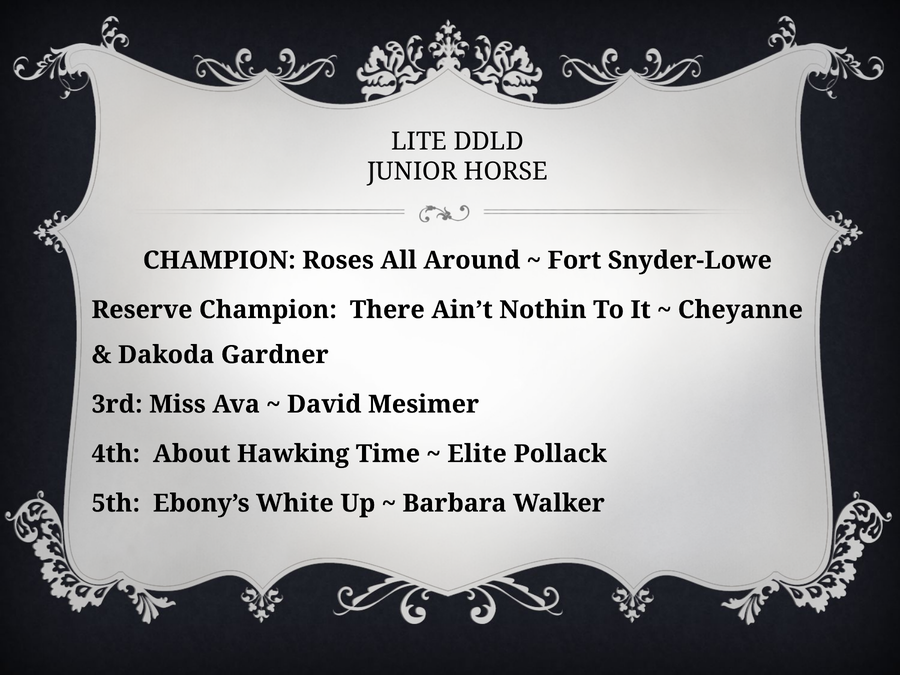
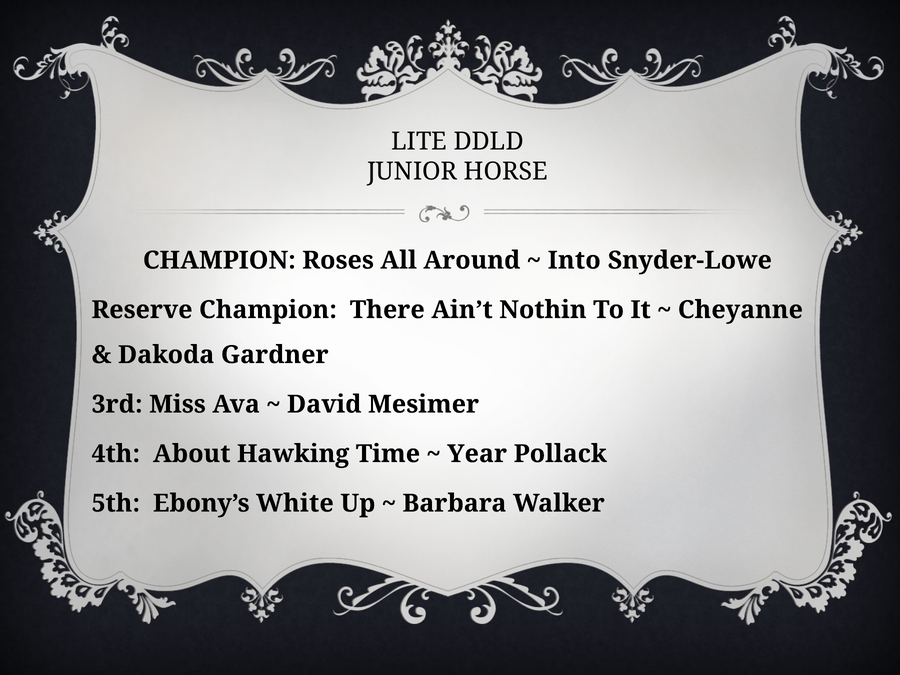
Fort: Fort -> Into
Elite: Elite -> Year
